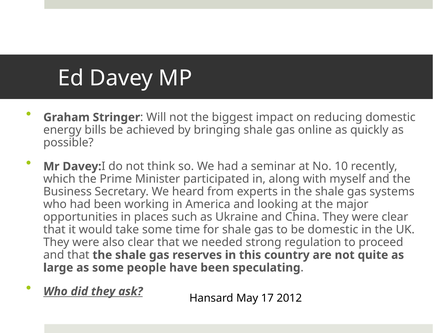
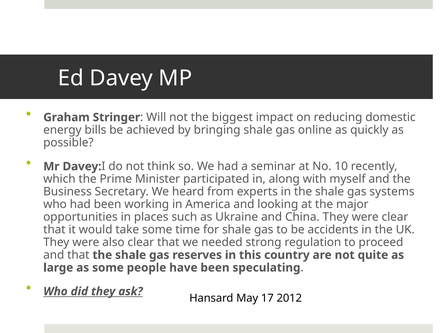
be domestic: domestic -> accidents
